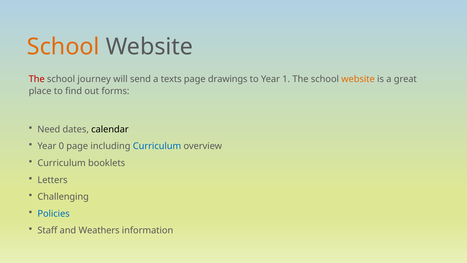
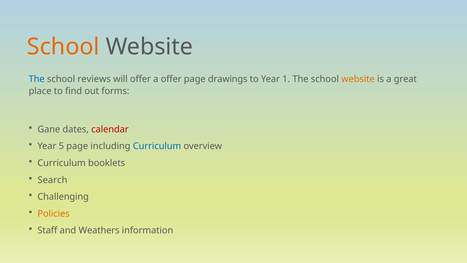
The at (37, 79) colour: red -> blue
journey: journey -> reviews
will send: send -> offer
a texts: texts -> offer
Need: Need -> Gane
calendar colour: black -> red
0: 0 -> 5
Letters: Letters -> Search
Policies colour: blue -> orange
